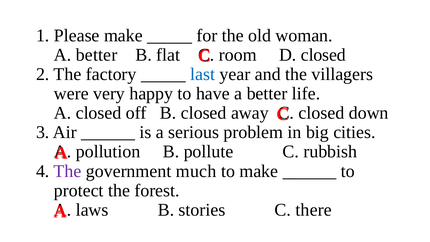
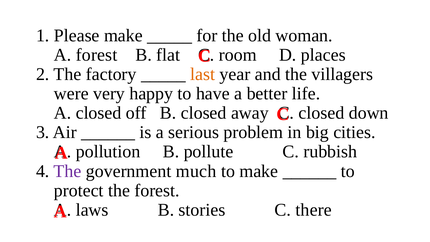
better at (97, 55): better -> forest
D closed: closed -> places
last colour: blue -> orange
